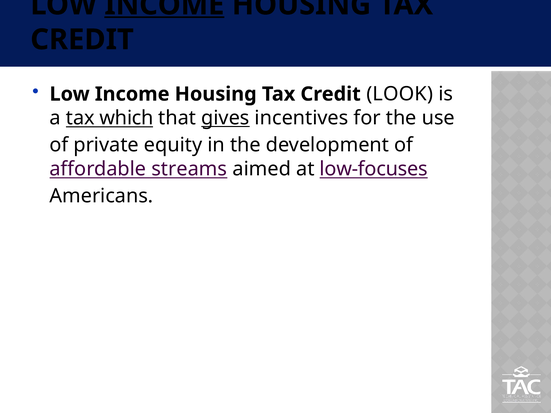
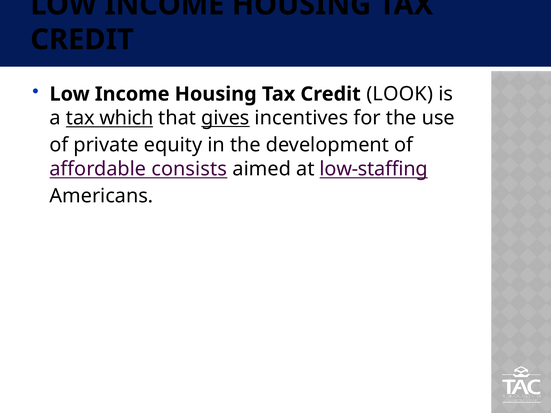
INCOME at (164, 5) underline: present -> none
streams: streams -> consists
low-focuses: low-focuses -> low-staffing
